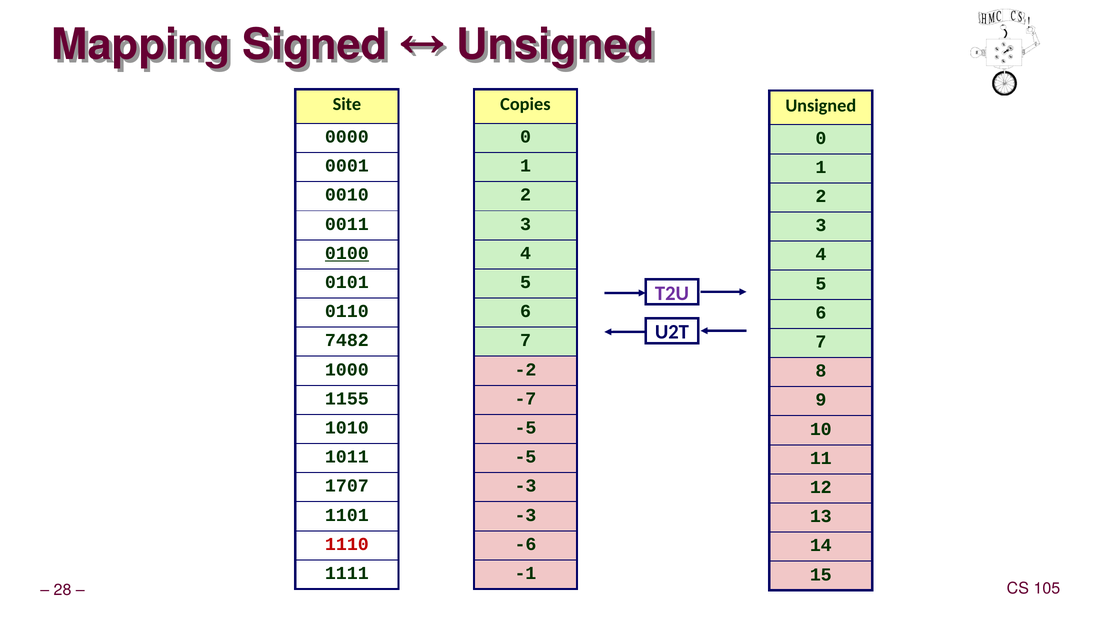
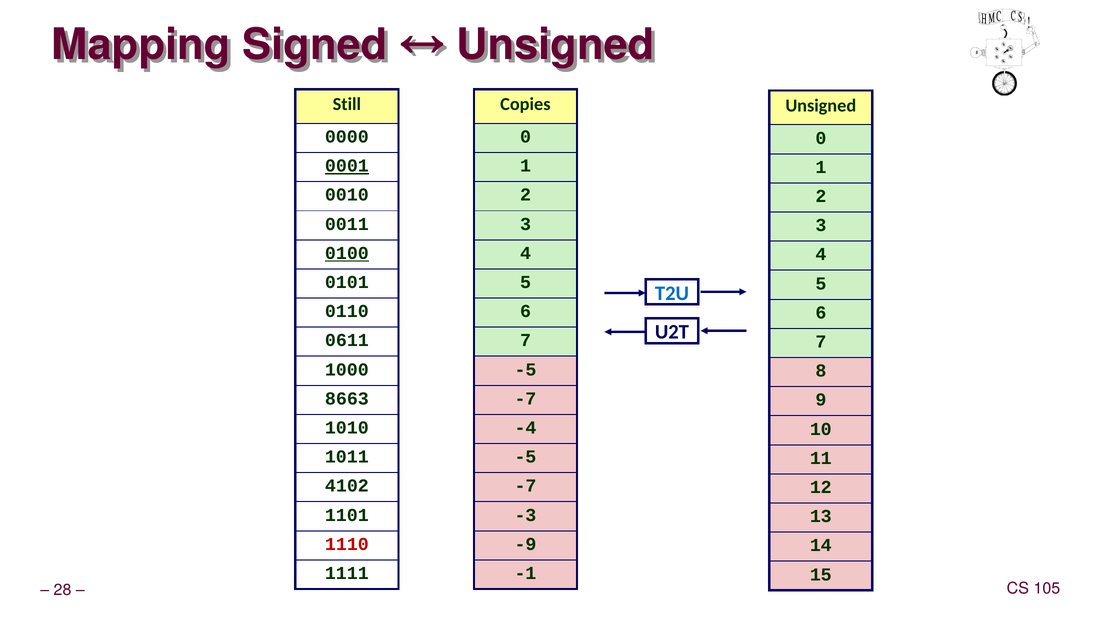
Site: Site -> Still
0001 underline: none -> present
T2U colour: purple -> blue
7482: 7482 -> 0611
-2 at (525, 370): -2 -> -5
1155: 1155 -> 8663
-5 at (525, 428): -5 -> -4
1707: 1707 -> 4102
-3 at (525, 486): -3 -> -7
-6: -6 -> -9
